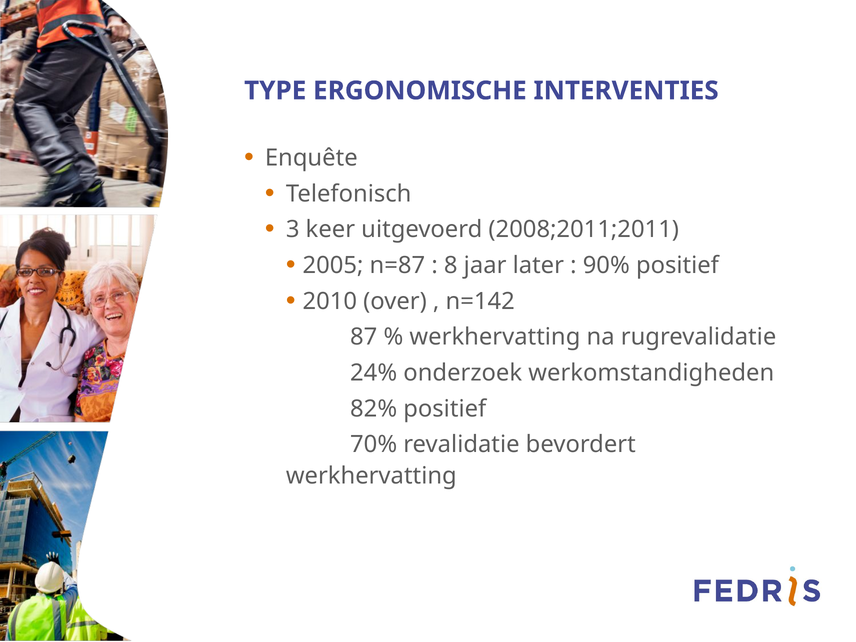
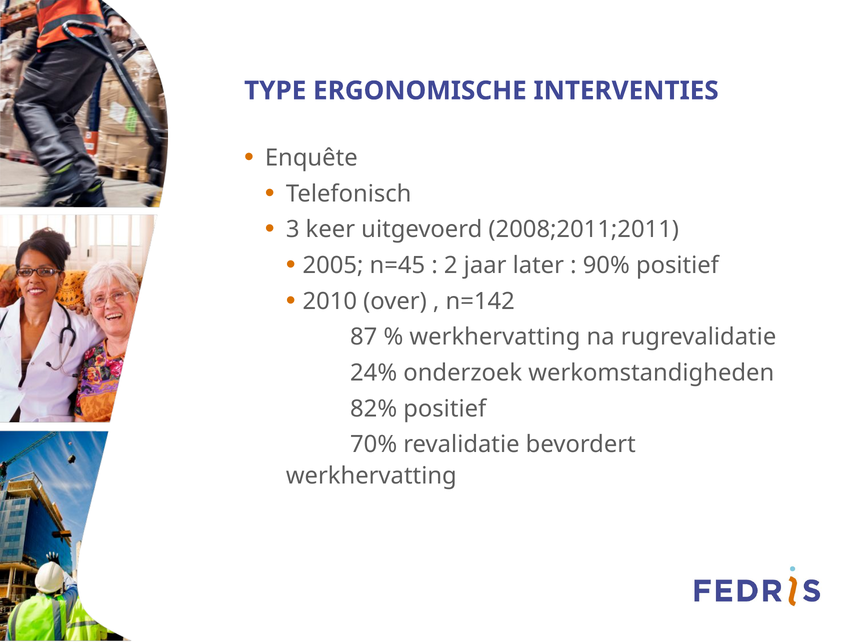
n=87: n=87 -> n=45
8: 8 -> 2
